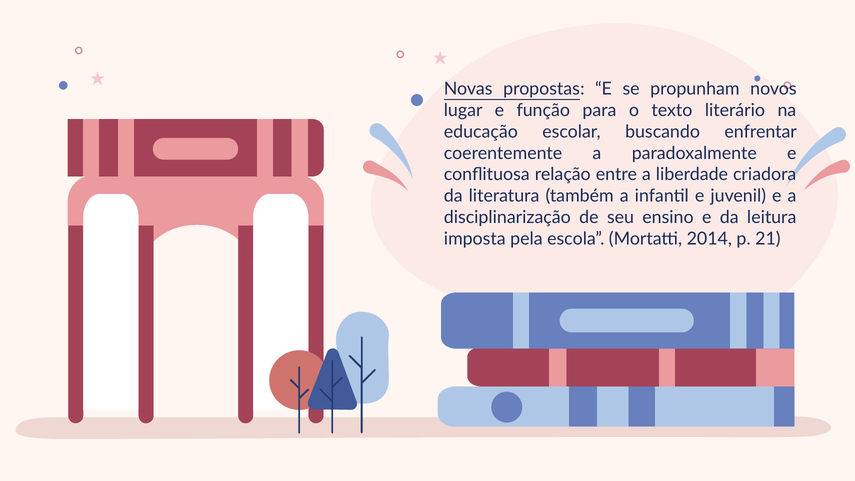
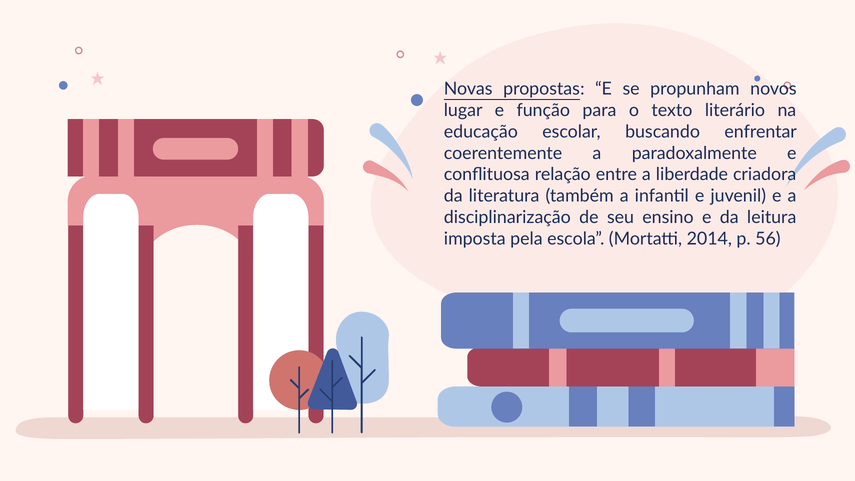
21: 21 -> 56
